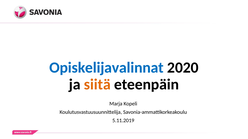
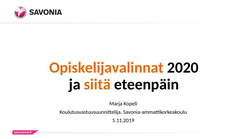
Opiskelijavalinnat colour: blue -> orange
